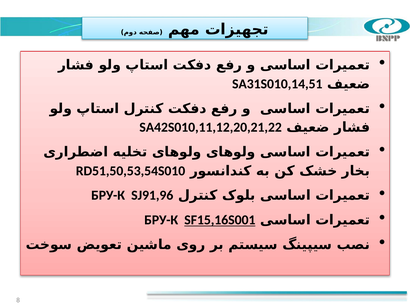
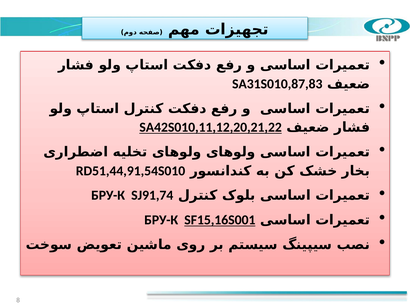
SA31S010,14,51: SA31S010,14,51 -> SA31S010,87,83
SA42S010,11,12,20,21,22 underline: none -> present
RD51,50,53,54S010: RD51,50,53,54S010 -> RD51,44,91,54S010
SJ91,96: SJ91,96 -> SJ91,74
